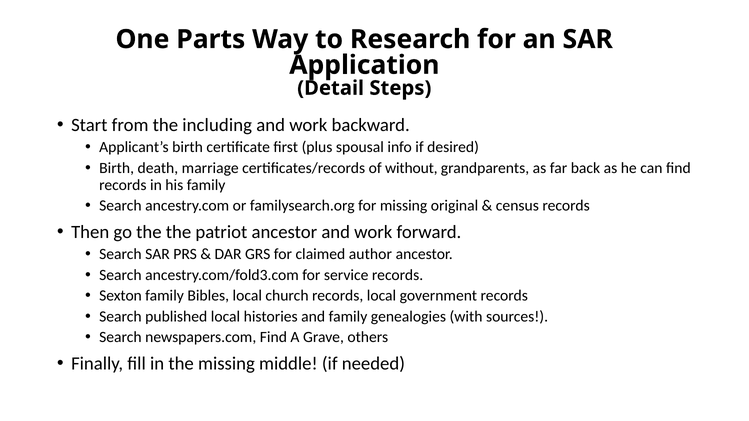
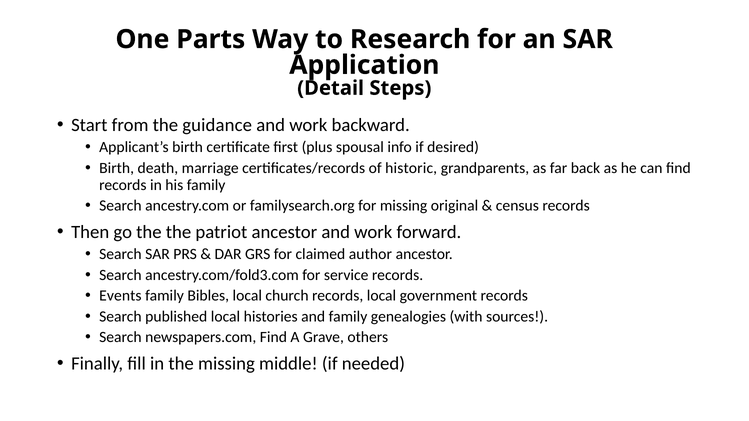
including: including -> guidance
without: without -> historic
Sexton: Sexton -> Events
